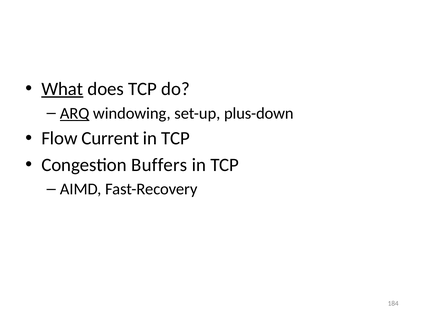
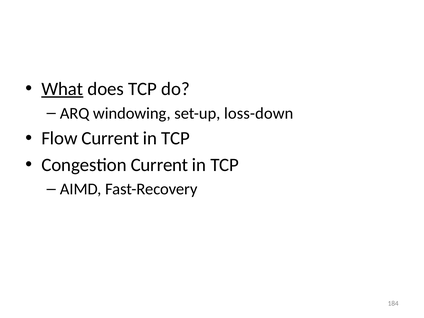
ARQ underline: present -> none
plus-down: plus-down -> loss-down
Congestion Buffers: Buffers -> Current
